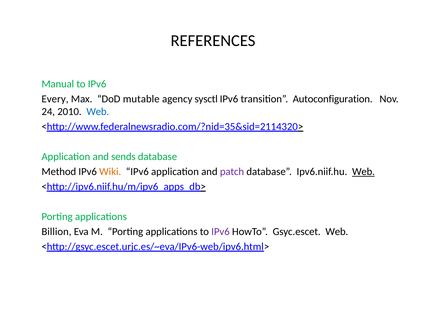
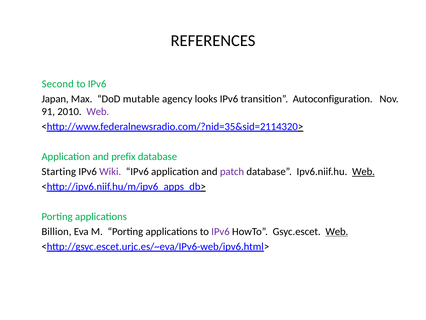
Manual: Manual -> Second
Every: Every -> Japan
sysctl: sysctl -> looks
24: 24 -> 91
Web at (98, 112) colour: blue -> purple
sends: sends -> prefix
Method: Method -> Starting
Wiki colour: orange -> purple
Web at (337, 231) underline: none -> present
